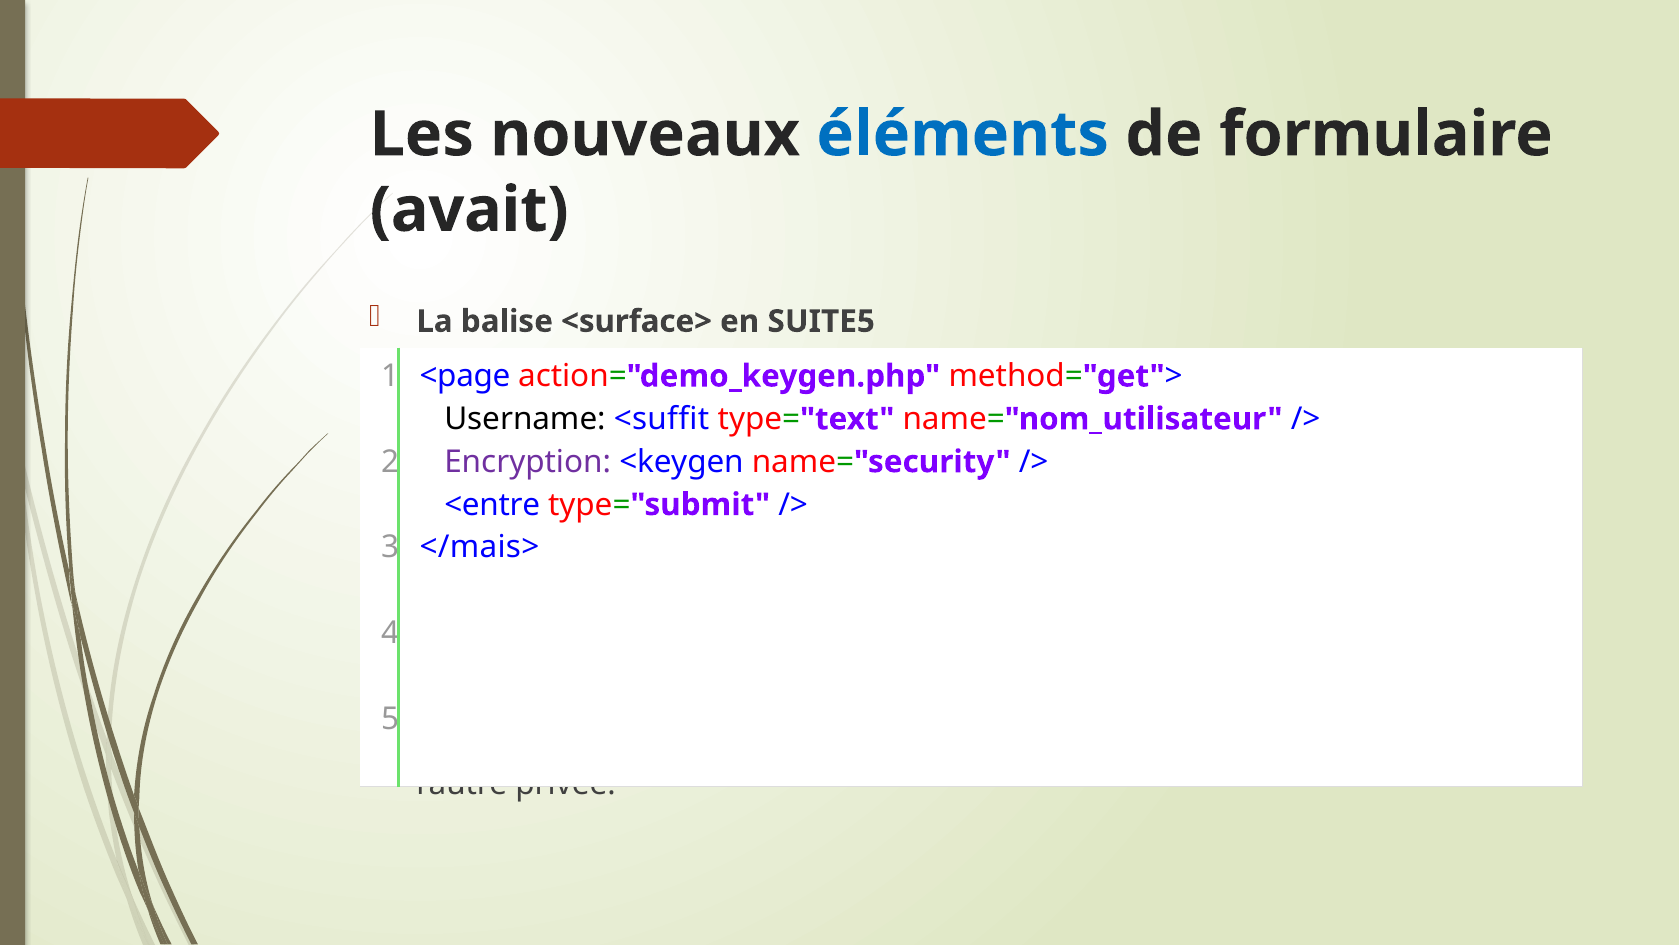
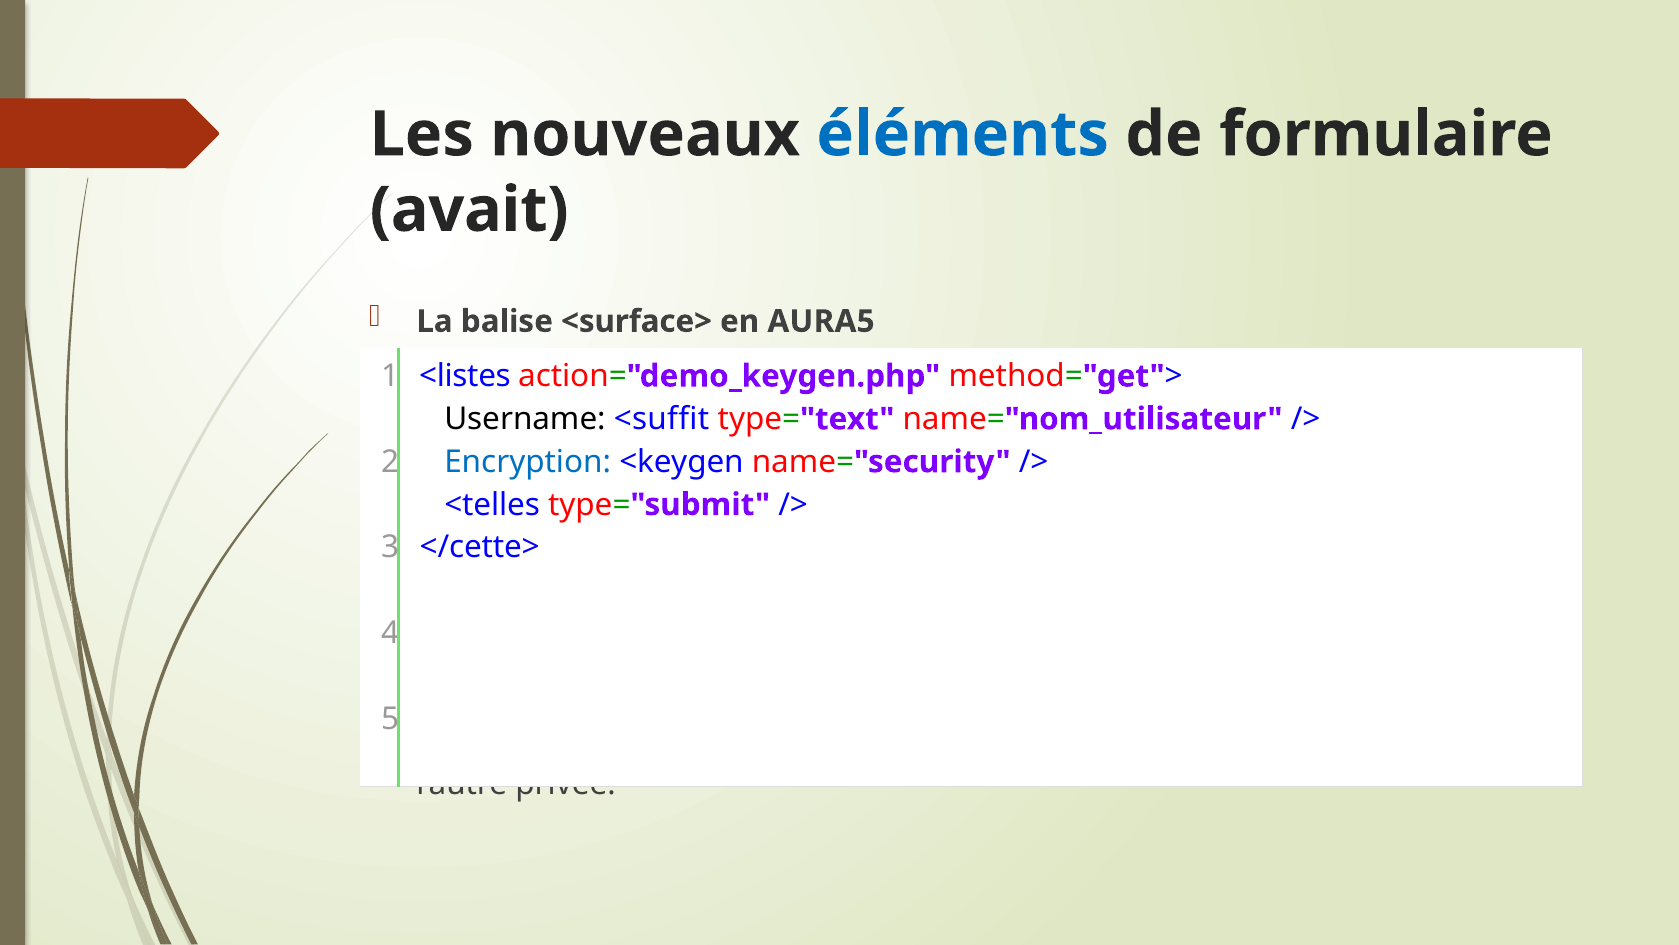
SUITE5: SUITE5 -> AURA5
<page: <page -> <listes
Encryption colour: purple -> blue
<entre: <entre -> <telles
</mais>: </mais> -> </cette>
